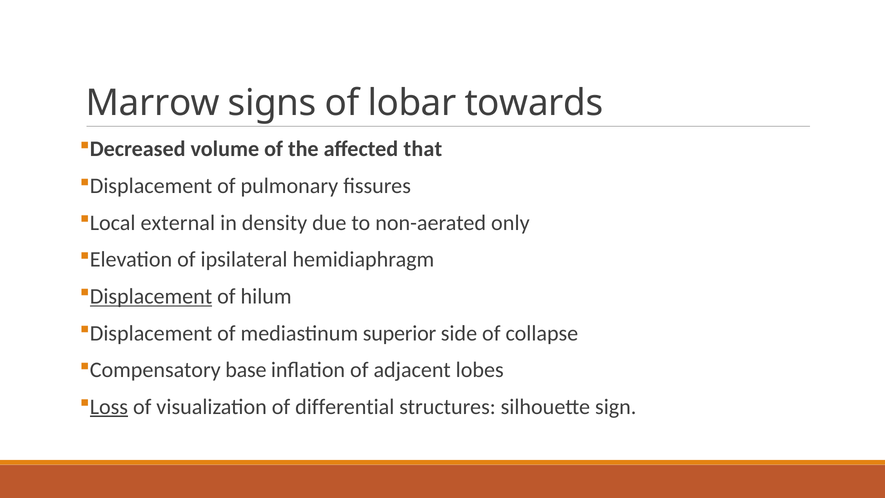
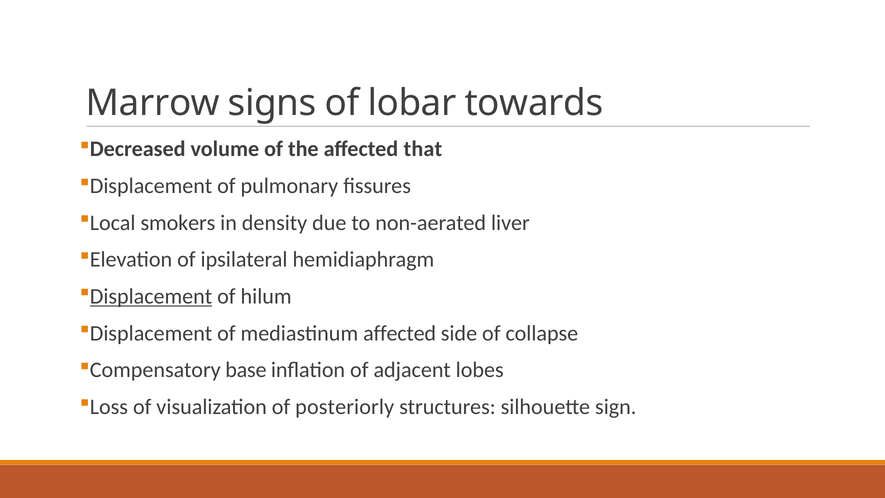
external: external -> smokers
only: only -> liver
mediastinum superior: superior -> affected
Loss underline: present -> none
differential: differential -> posteriorly
